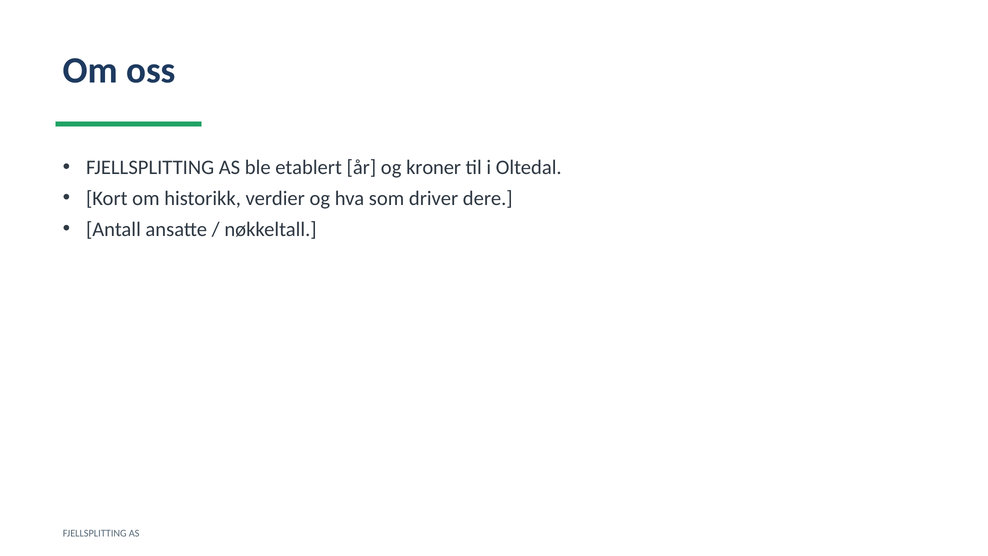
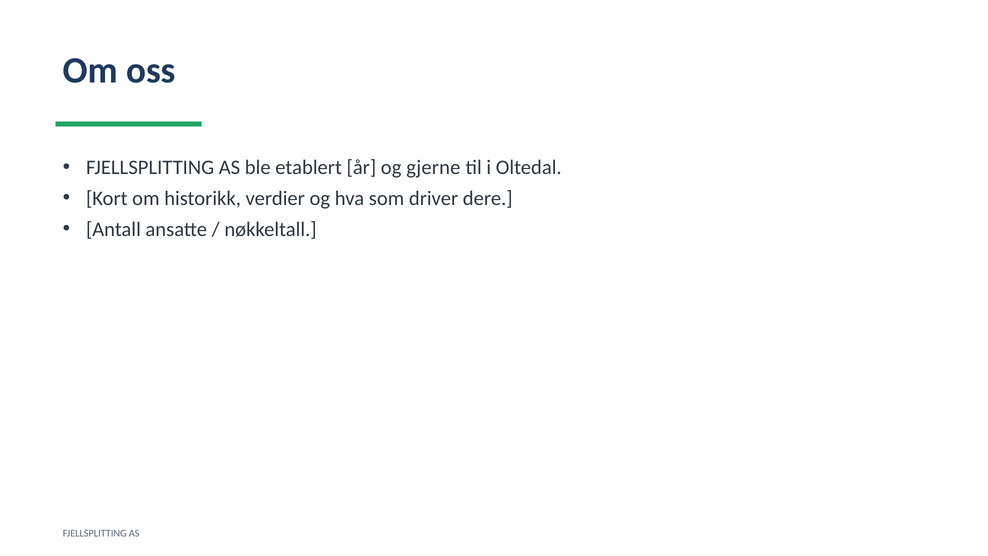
kroner: kroner -> gjerne
